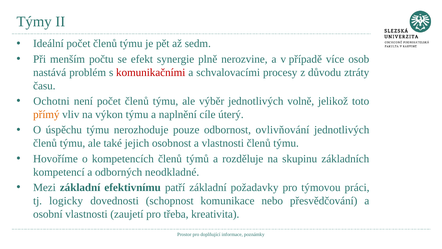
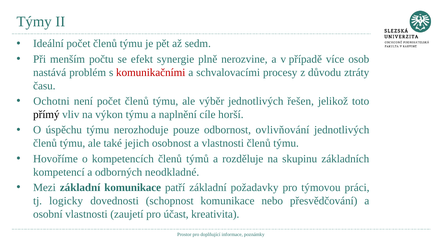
volně: volně -> řešen
přímý colour: orange -> black
úterý: úterý -> horší
základní efektivnímu: efektivnímu -> komunikace
třeba: třeba -> účast
